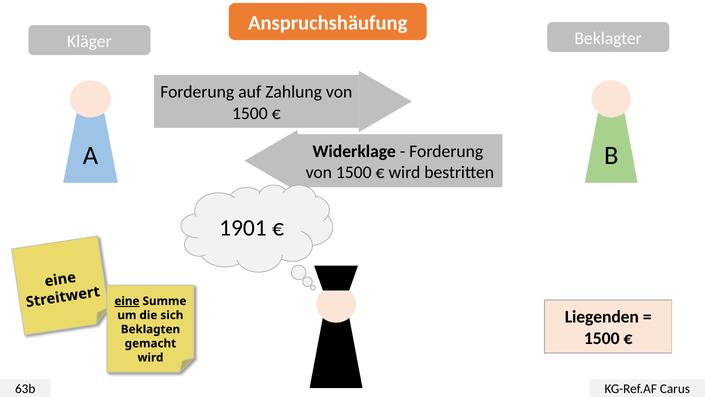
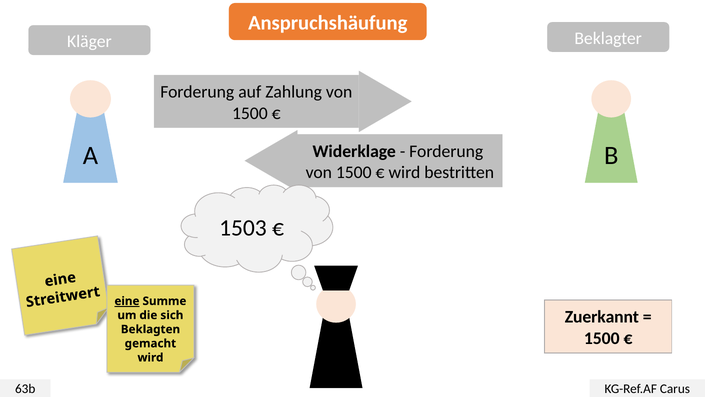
1901: 1901 -> 1503
Liegenden: Liegenden -> Zuerkannt
